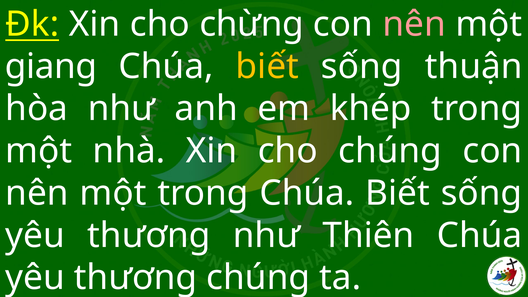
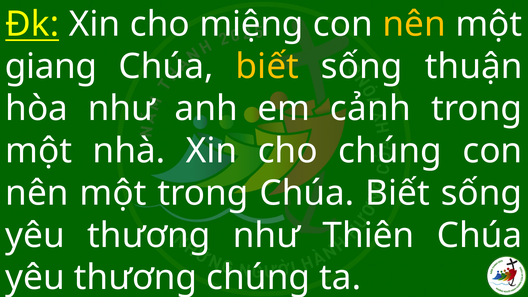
chừng: chừng -> miệng
nên at (414, 24) colour: pink -> yellow
khép: khép -> cảnh
